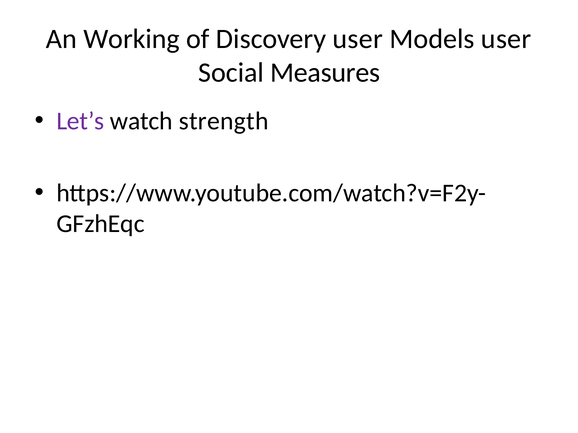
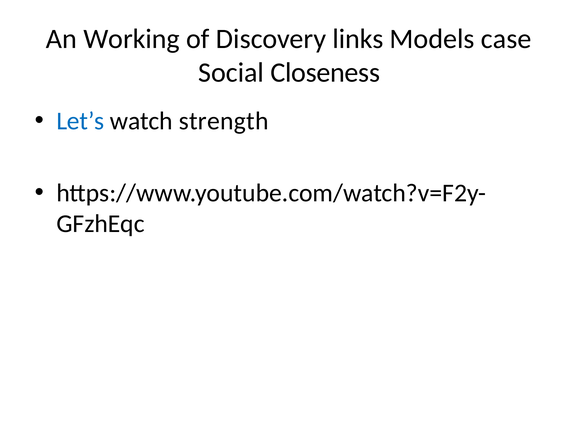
Discovery user: user -> links
Models user: user -> case
Measures: Measures -> Closeness
Let’s colour: purple -> blue
